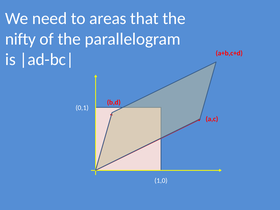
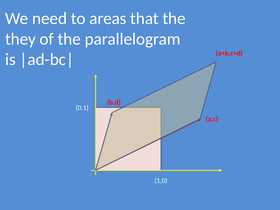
nifty: nifty -> they
